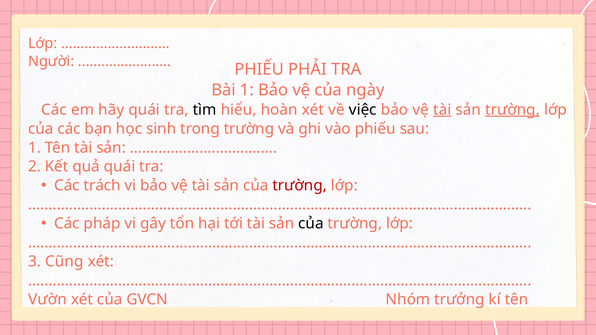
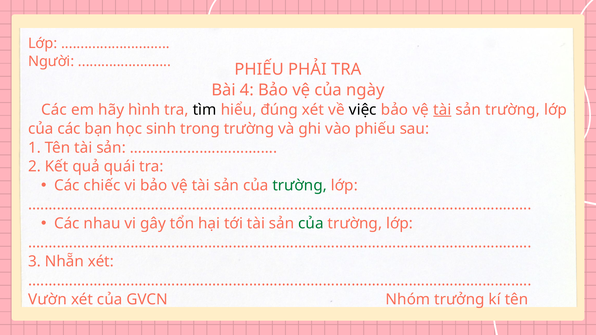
Bài 1: 1 -> 4
hãy quái: quái -> hình
hoàn: hoàn -> đúng
trường at (513, 110) underline: present -> none
trách: trách -> chiếc
trường at (300, 186) colour: red -> green
pháp: pháp -> nhau
của at (311, 224) colour: black -> green
Cũng: Cũng -> Nhẵn
